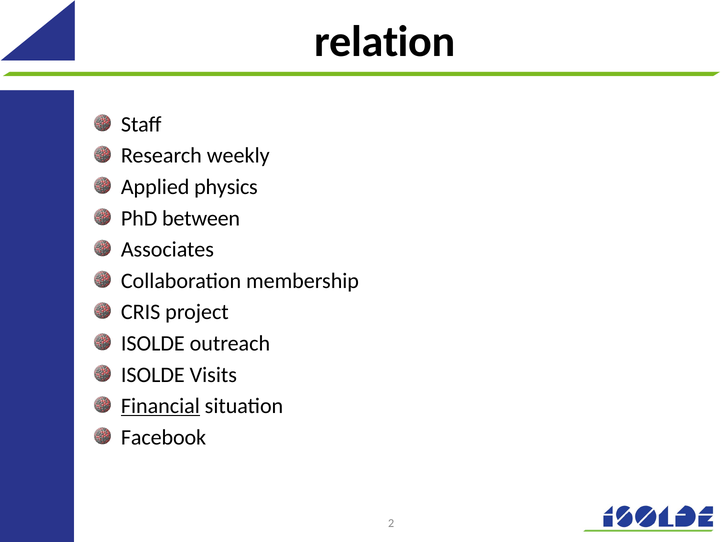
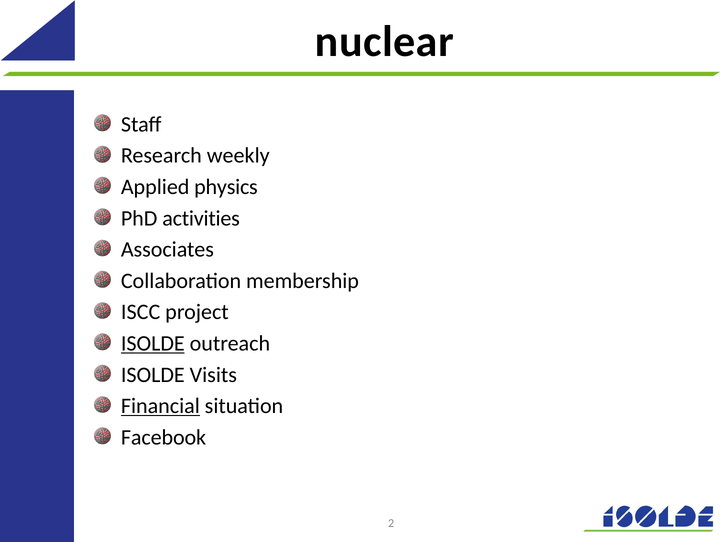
relation: relation -> nuclear
between: between -> activities
CRIS: CRIS -> ISCC
ISOLDE at (153, 344) underline: none -> present
